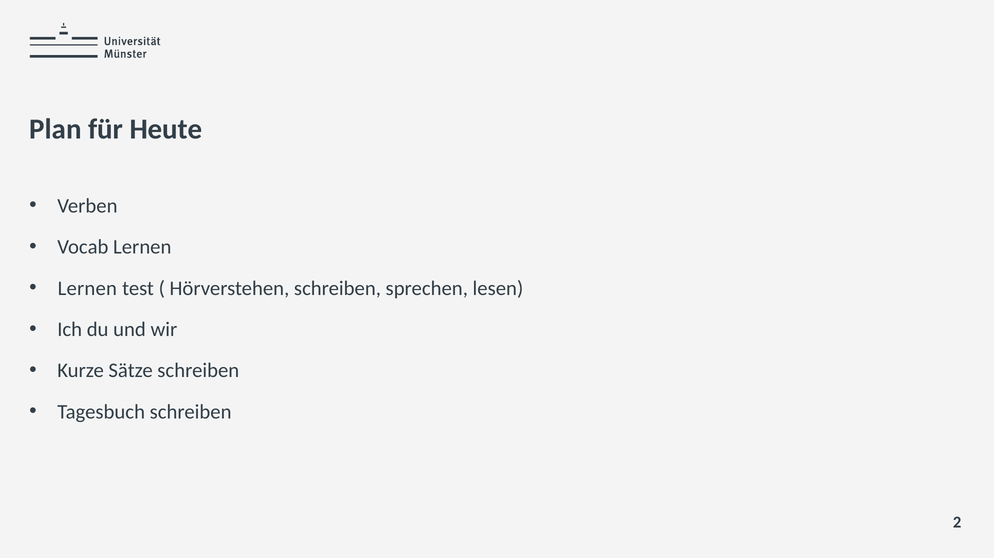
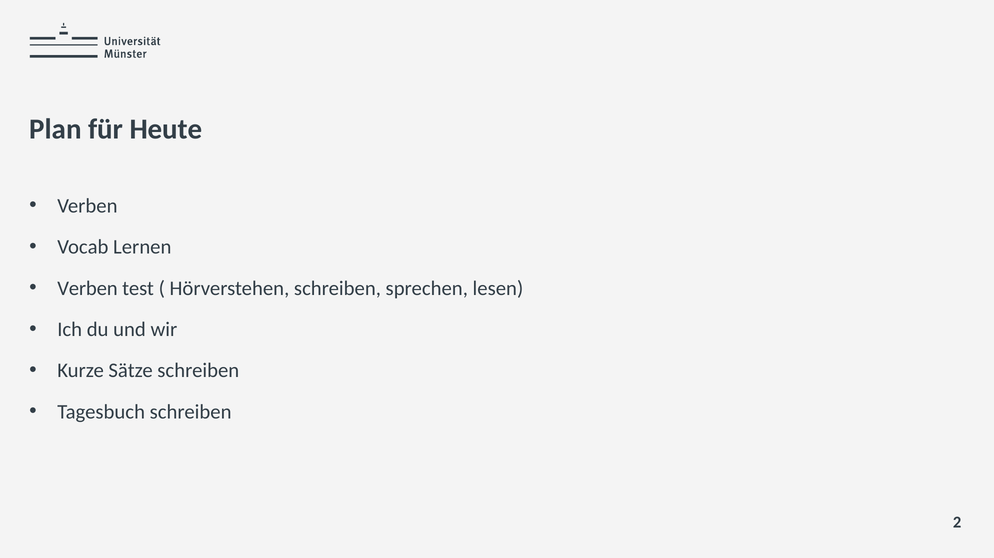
Lernen at (87, 288): Lernen -> Verben
